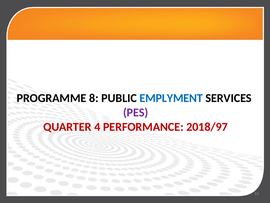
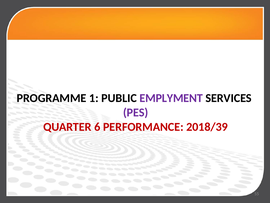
8: 8 -> 1
EMPLYMENT colour: blue -> purple
4: 4 -> 6
2018/97: 2018/97 -> 2018/39
